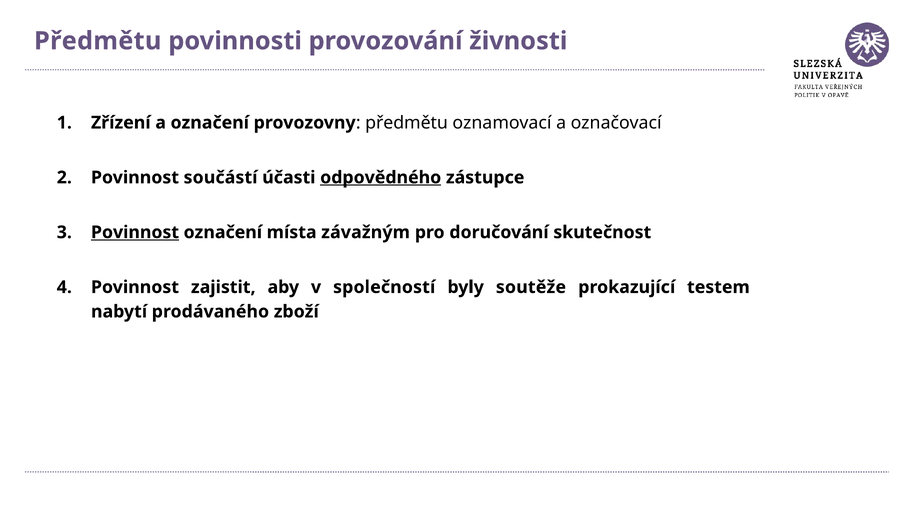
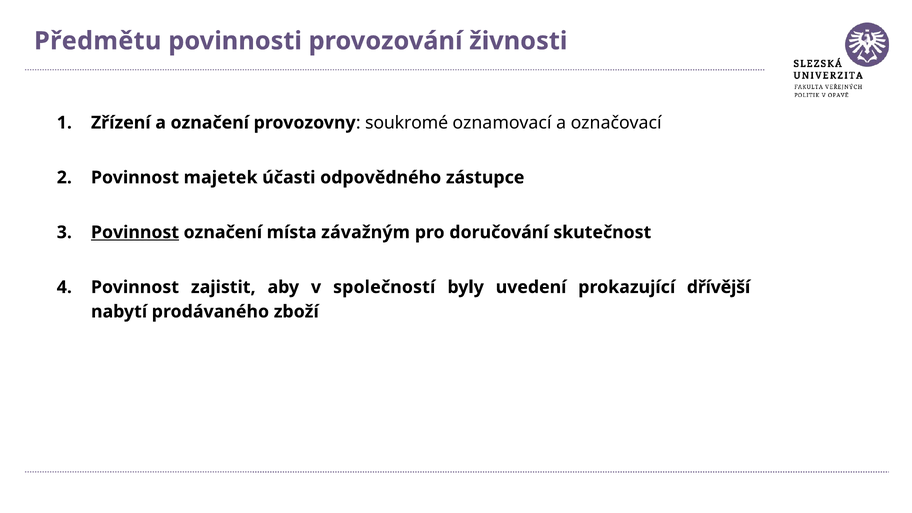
provozovny předmětu: předmětu -> soukromé
součástí: součástí -> majetek
odpovědného underline: present -> none
soutěže: soutěže -> uvedení
testem: testem -> dřívější
